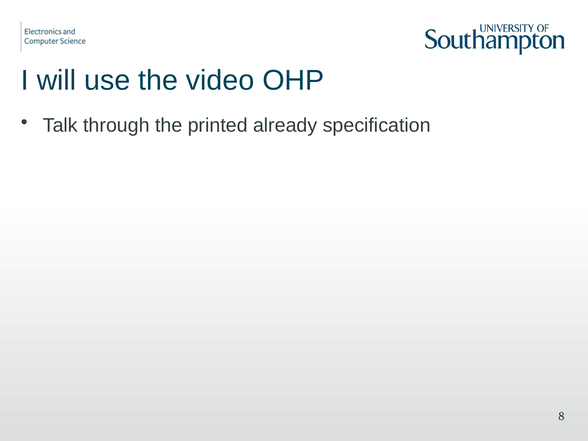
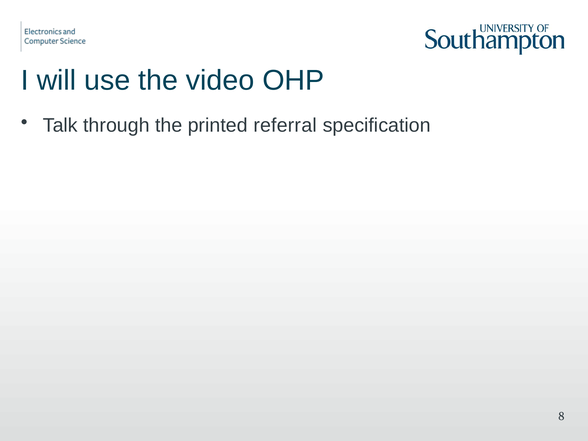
already: already -> referral
